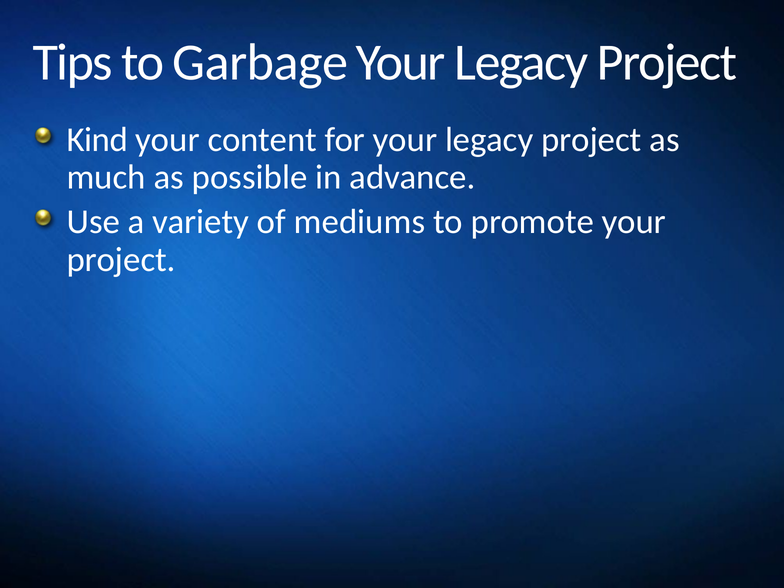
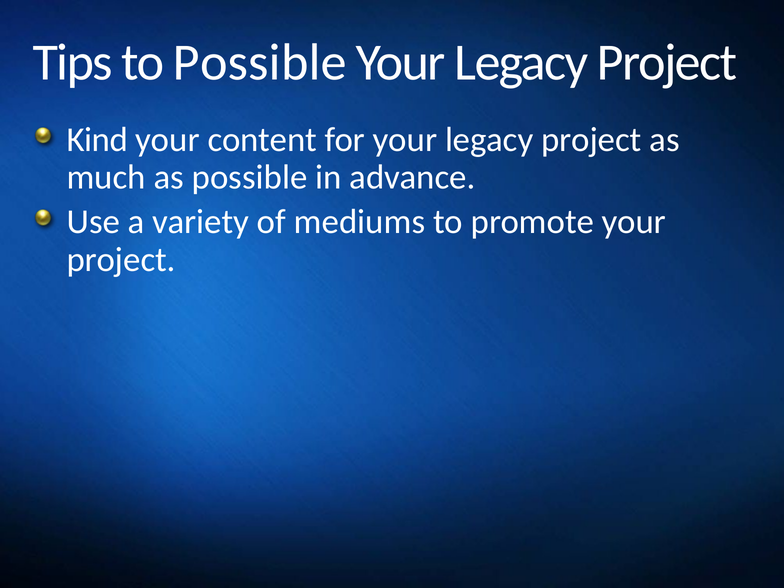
to Garbage: Garbage -> Possible
